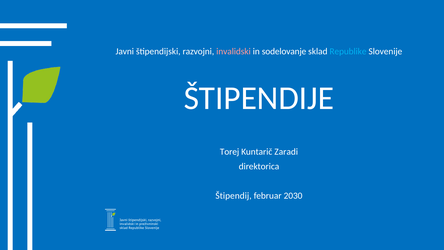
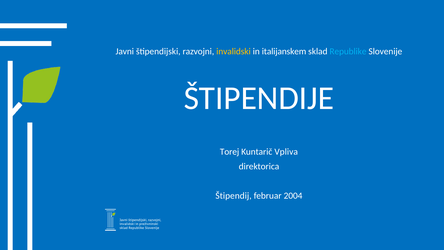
invalidski colour: pink -> yellow
sodelovanje: sodelovanje -> italijanskem
Zaradi: Zaradi -> Vpliva
2030: 2030 -> 2004
